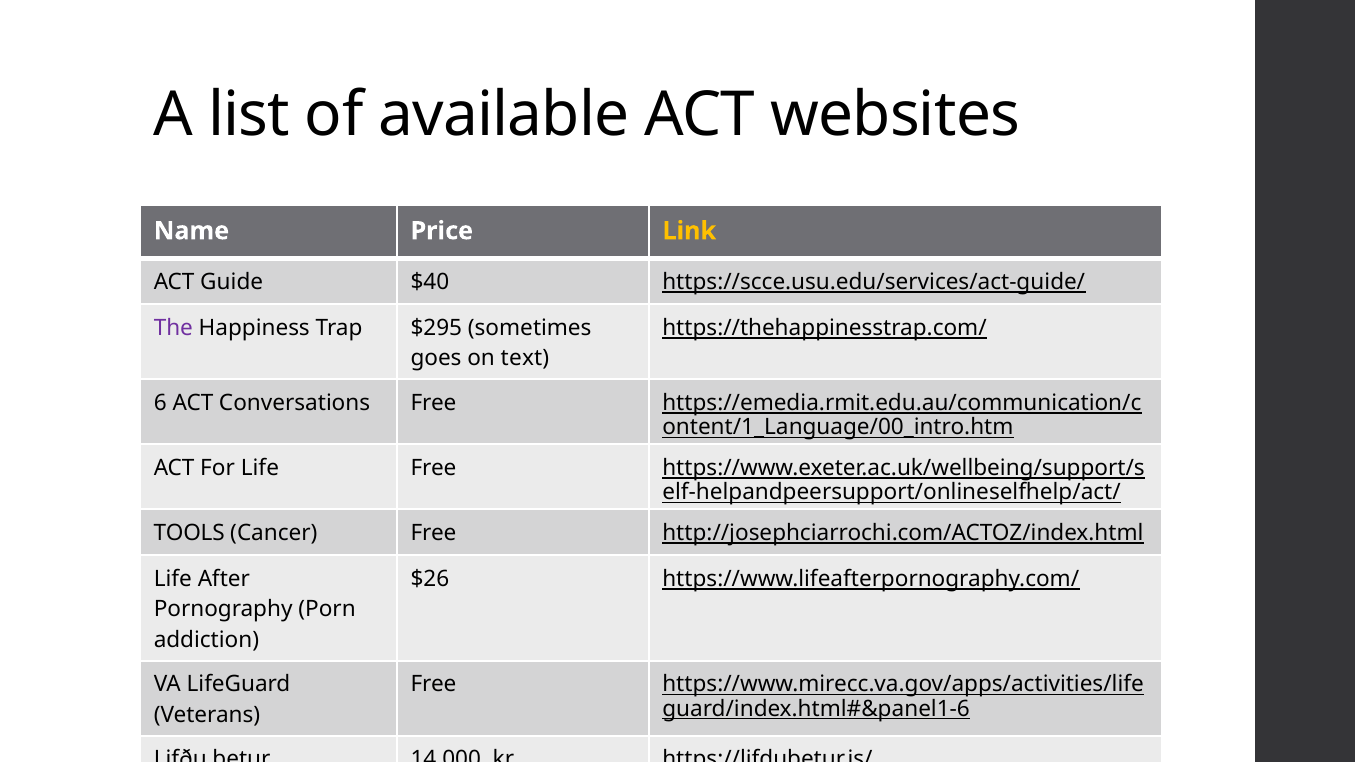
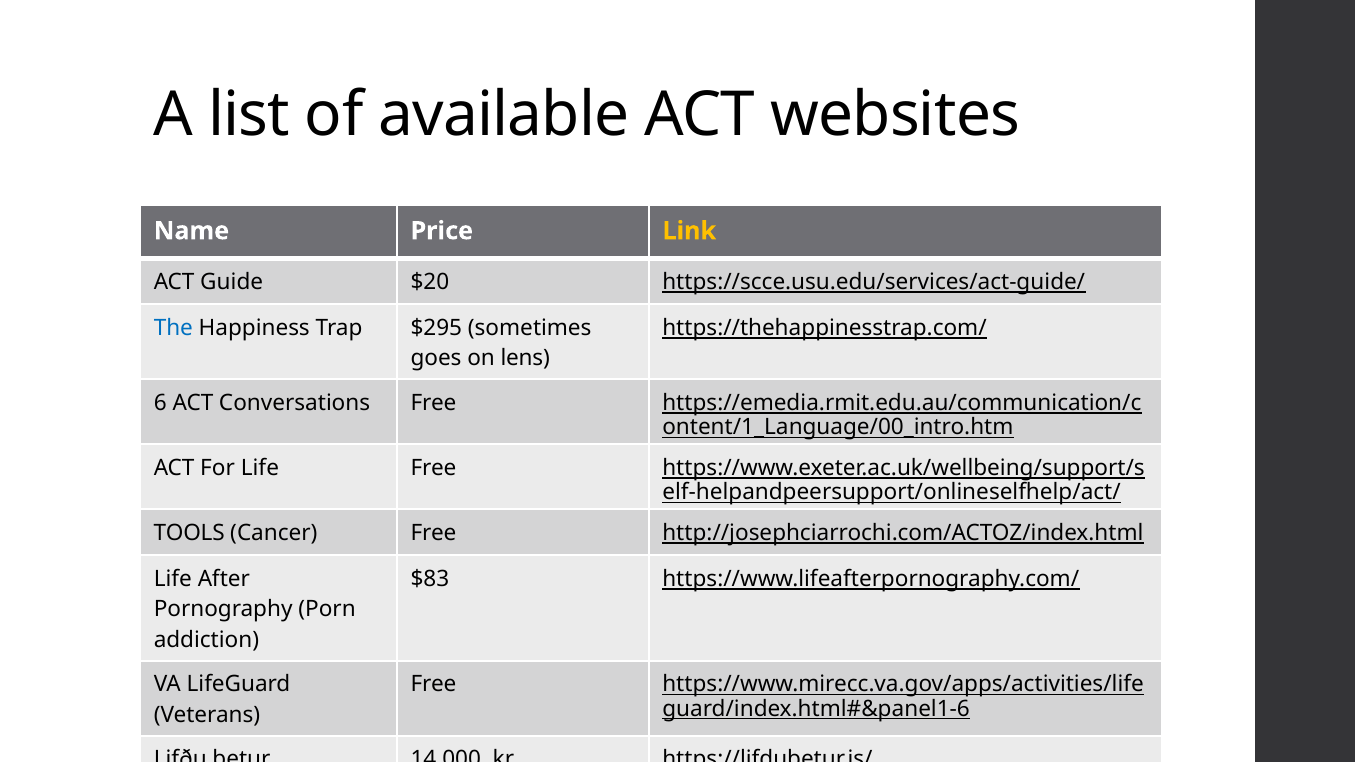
$40: $40 -> $20
The colour: purple -> blue
text: text -> lens
$26: $26 -> $83
